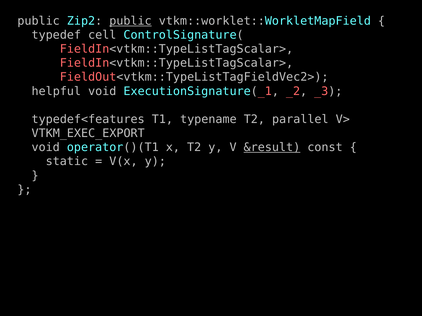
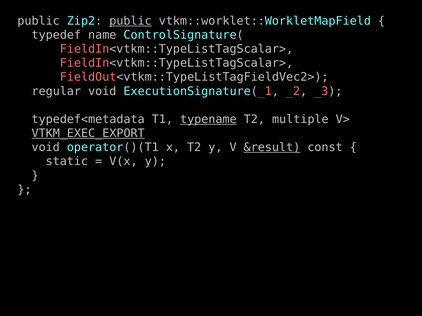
cell: cell -> name
helpful: helpful -> regular
typedef<features: typedef<features -> typedef<metadata
typename underline: none -> present
parallel: parallel -> multiple
VTKM_EXEC_EXPORT underline: none -> present
